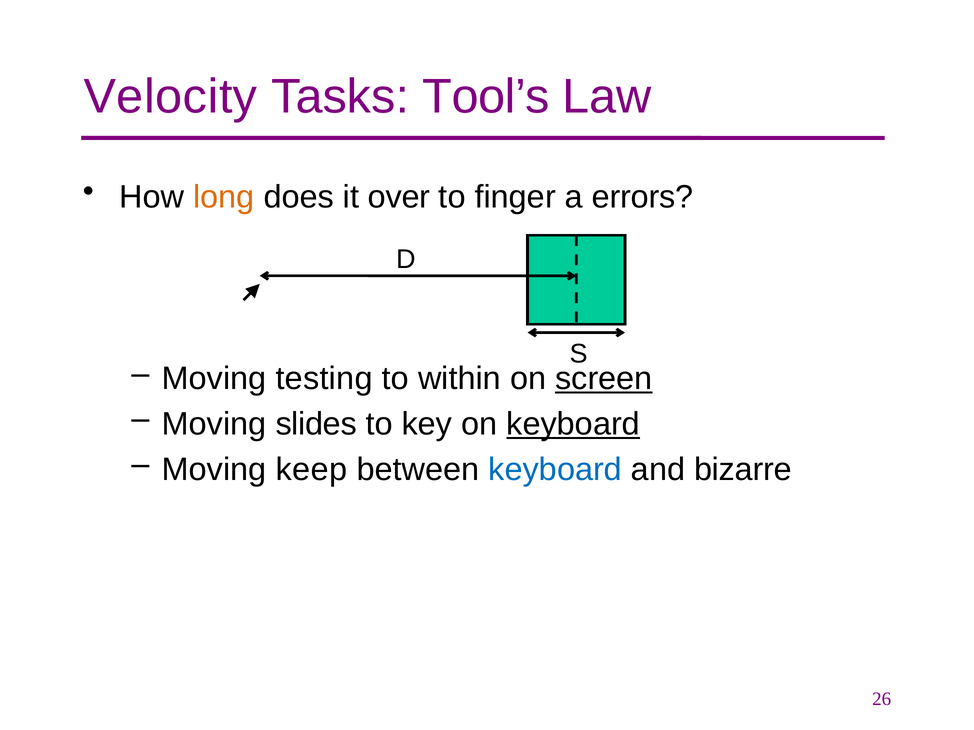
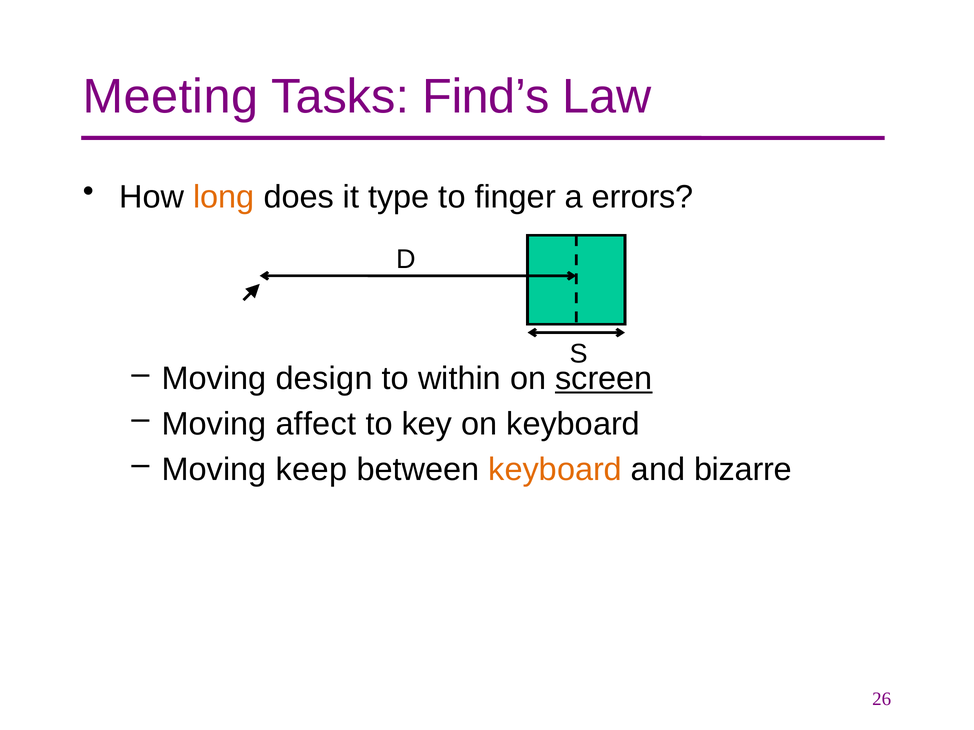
Velocity: Velocity -> Meeting
Tool’s: Tool’s -> Find’s
over: over -> type
testing: testing -> design
slides: slides -> affect
keyboard at (573, 424) underline: present -> none
keyboard at (555, 470) colour: blue -> orange
